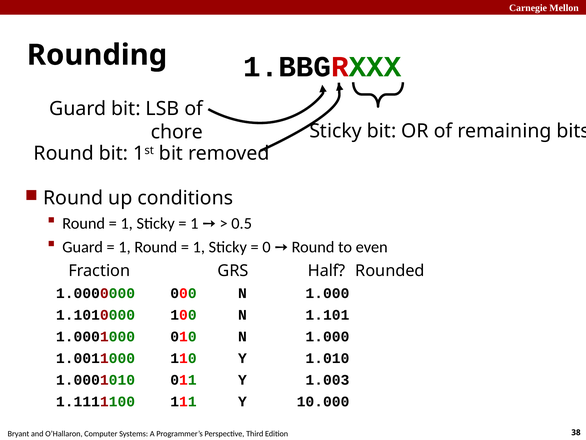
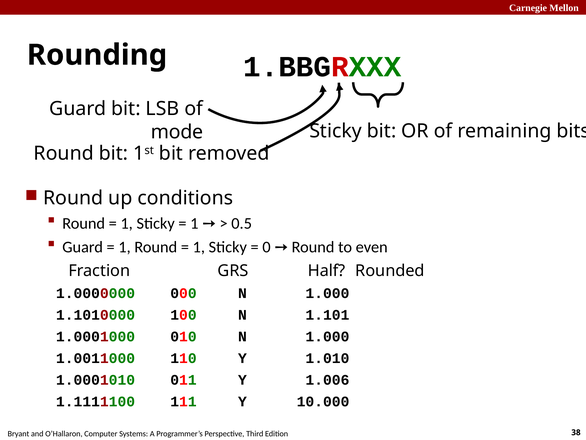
chore: chore -> mode
1.003: 1.003 -> 1.006
